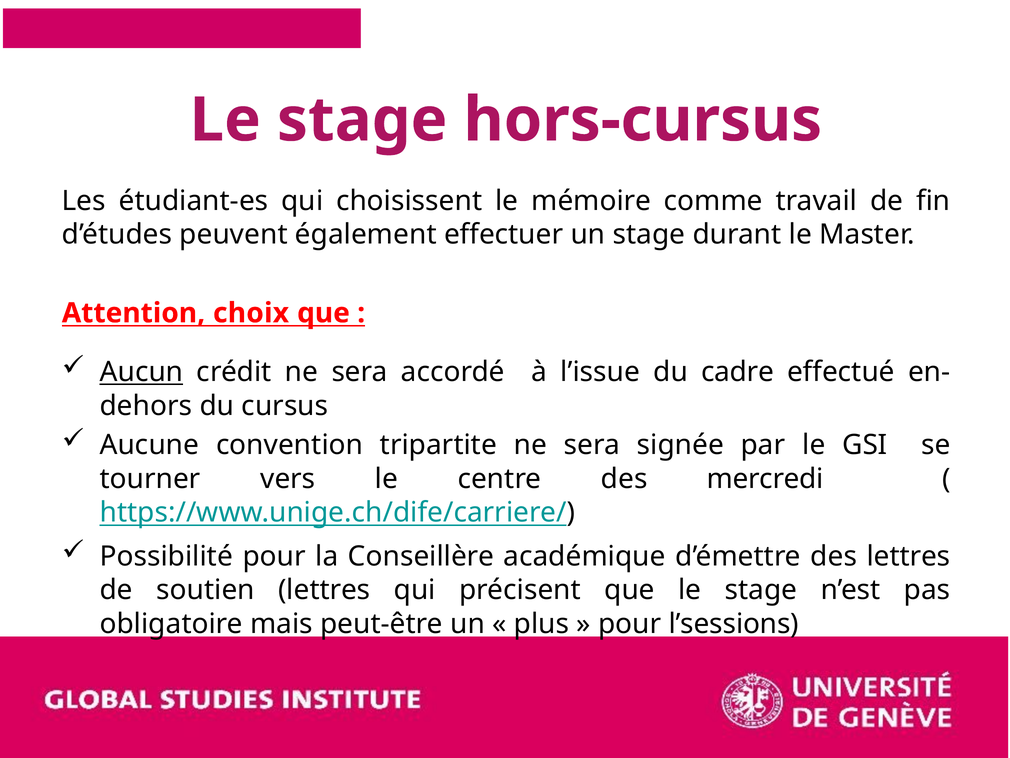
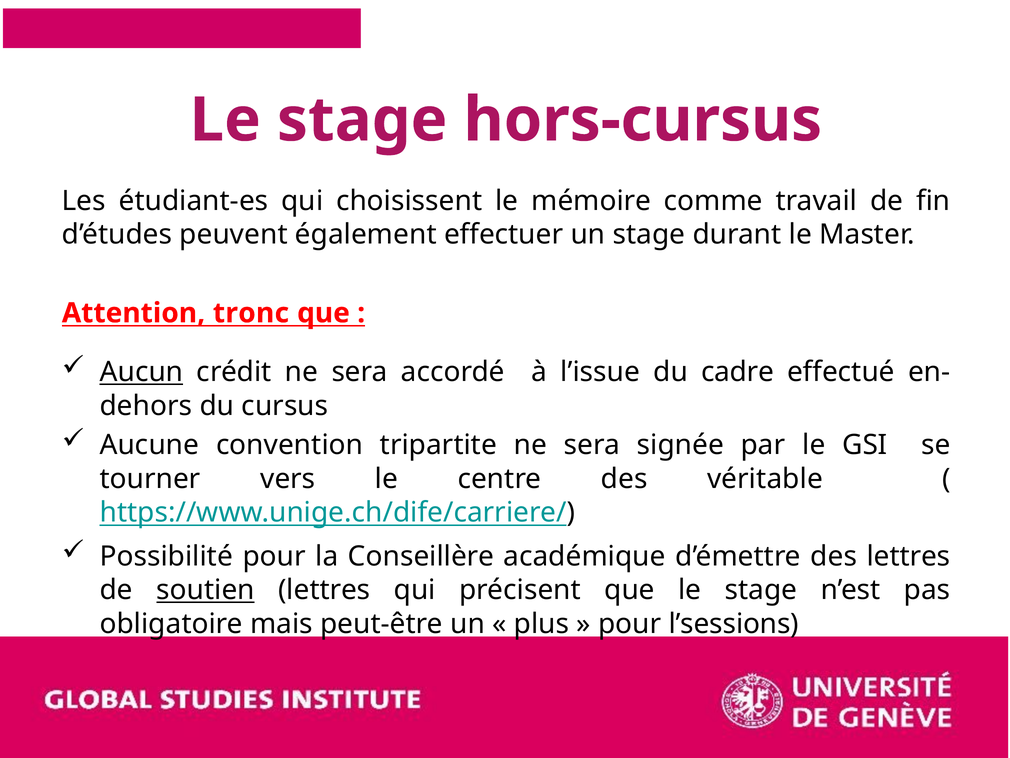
choix: choix -> tronc
mercredi: mercredi -> véritable
soutien underline: none -> present
